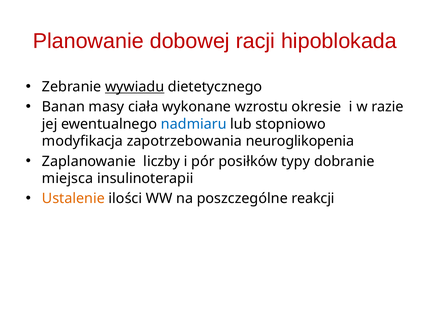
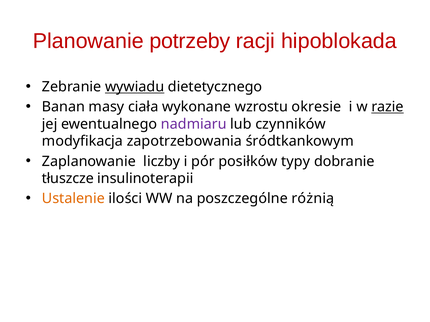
dobowej: dobowej -> potrzeby
razie underline: none -> present
nadmiaru colour: blue -> purple
stopniowo: stopniowo -> czynników
neuroglikopenia: neuroglikopenia -> śródtkankowym
miejsca: miejsca -> tłuszcze
reakcji: reakcji -> różnią
